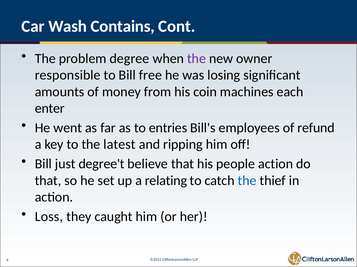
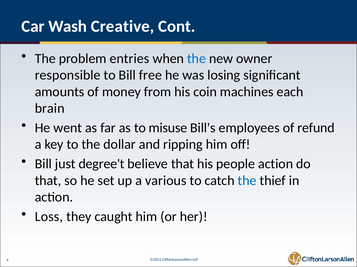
Contains: Contains -> Creative
degree: degree -> entries
the at (197, 59) colour: purple -> blue
enter: enter -> brain
entries: entries -> misuse
latest: latest -> dollar
relating: relating -> various
